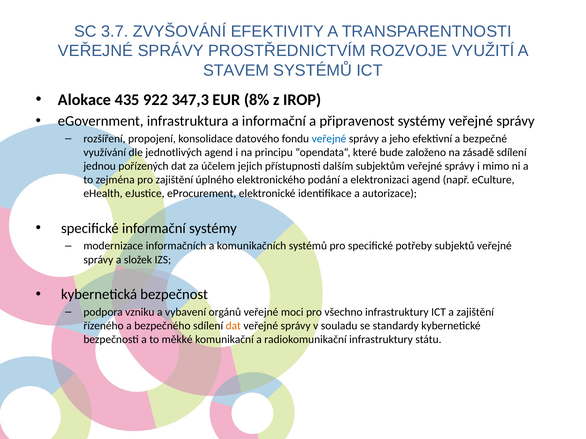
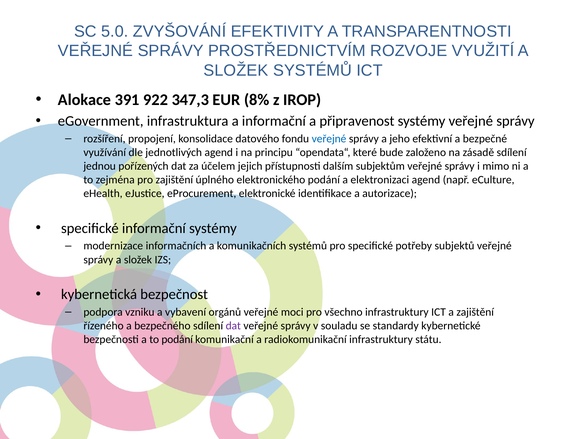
3.7: 3.7 -> 5.0
STAVEM at (236, 70): STAVEM -> SLOŽEK
435: 435 -> 391
dat at (233, 326) colour: orange -> purple
to měkké: měkké -> podání
